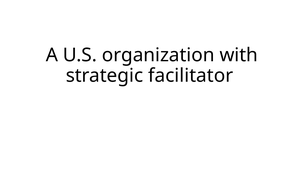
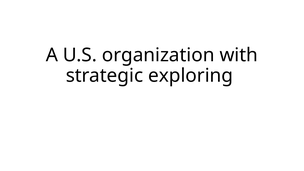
facilitator: facilitator -> exploring
